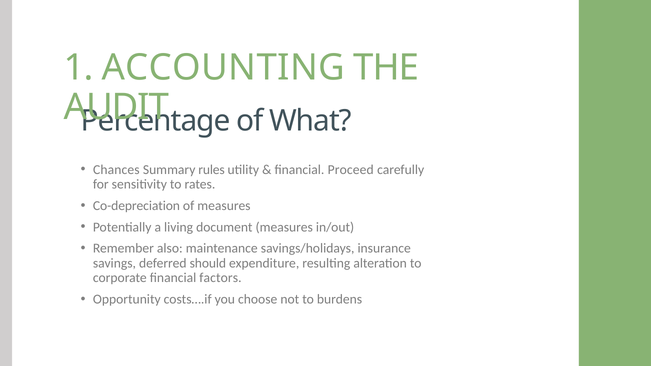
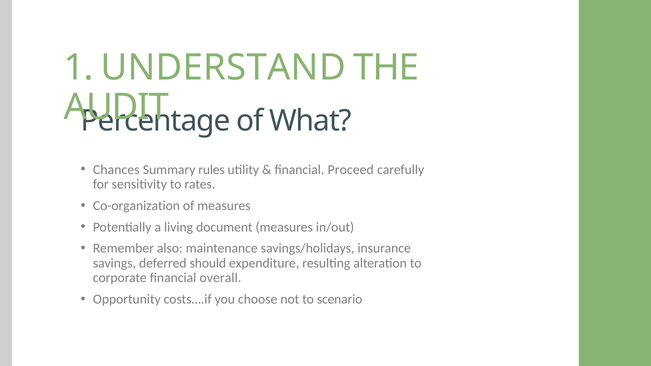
ACCOUNTING: ACCOUNTING -> UNDERSTAND
Co-depreciation: Co-depreciation -> Co-organization
factors: factors -> overall
burdens: burdens -> scenario
